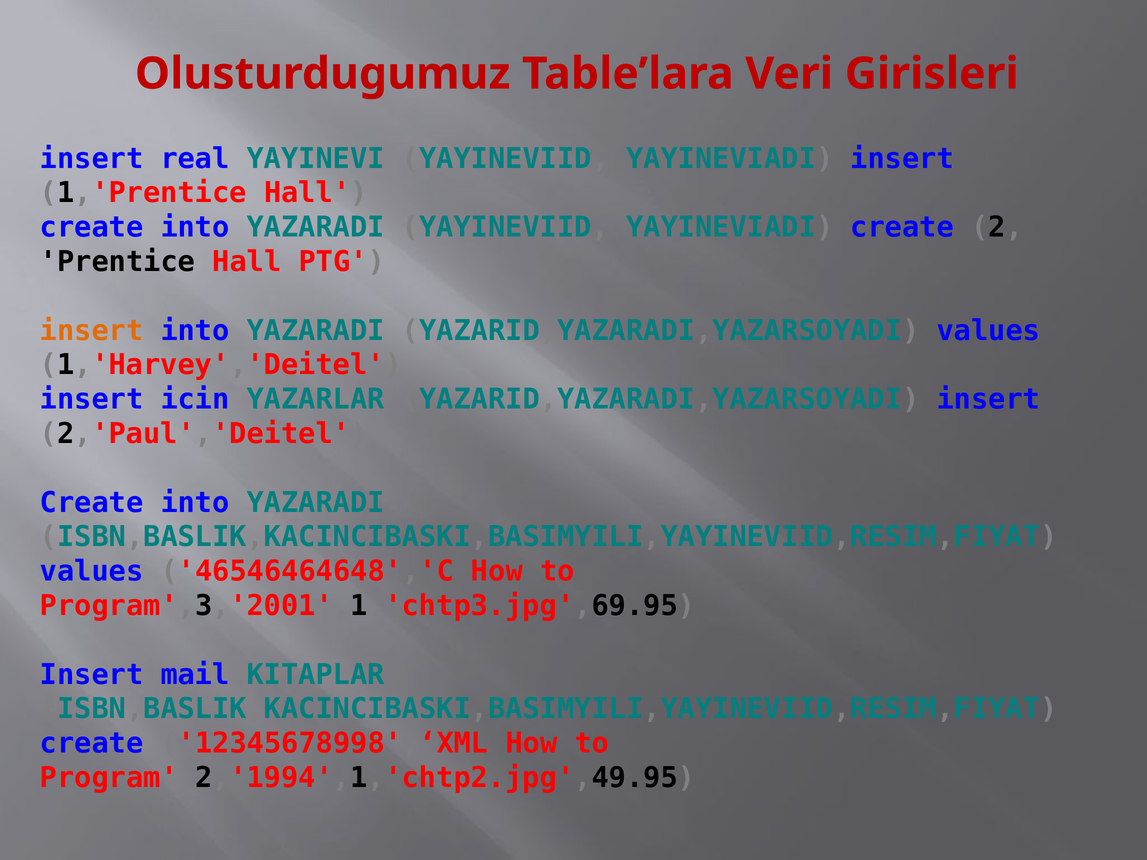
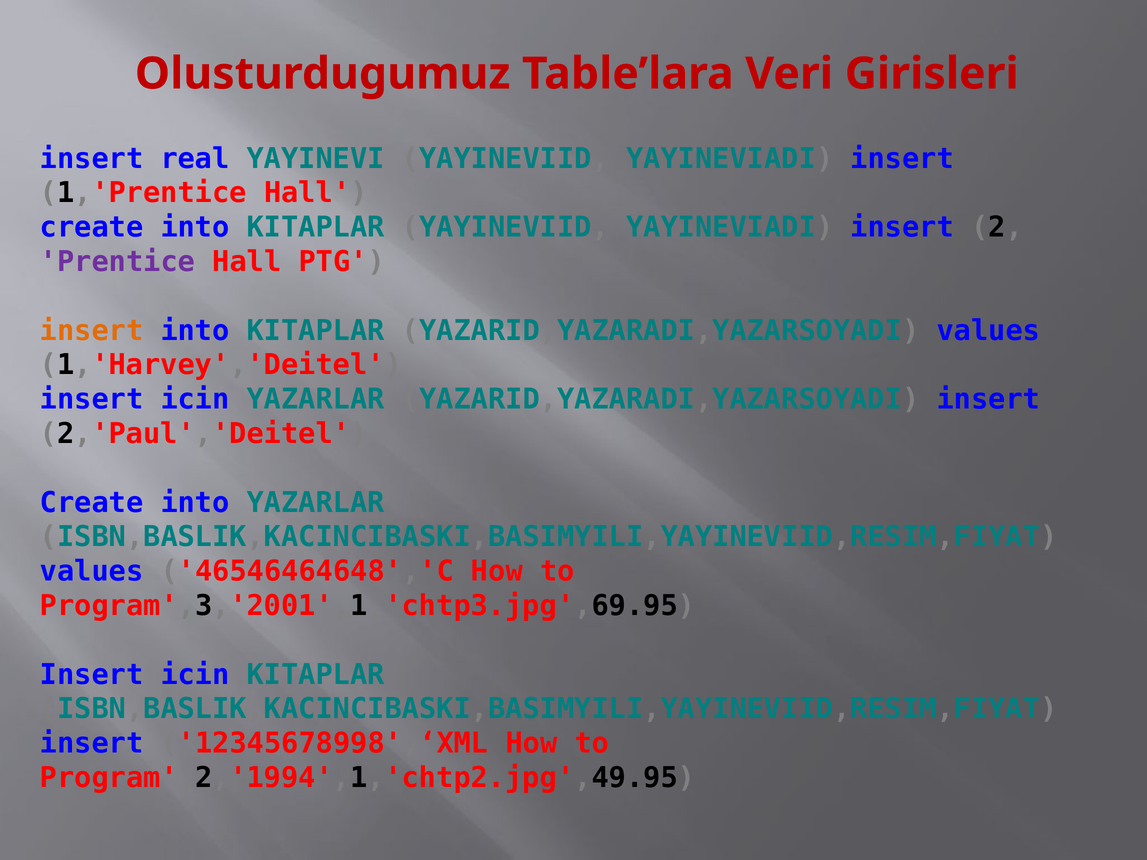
YAZARADI at (316, 227): YAZARADI -> KITAPLAR
create at (902, 227): create -> insert
Prentice colour: black -> purple
YAZARADI at (316, 331): YAZARADI -> KITAPLAR
YAZARADI at (316, 503): YAZARADI -> YAZARLAR
mail at (195, 675): mail -> icin
create at (92, 744): create -> insert
